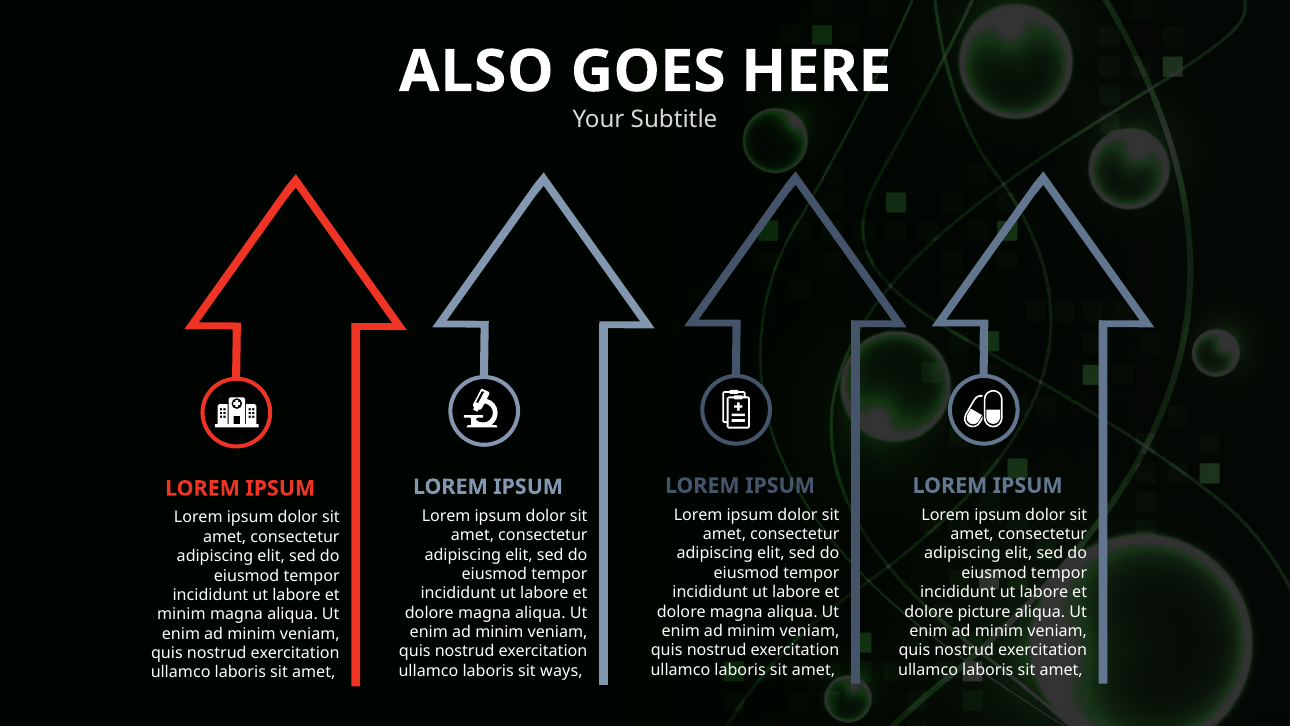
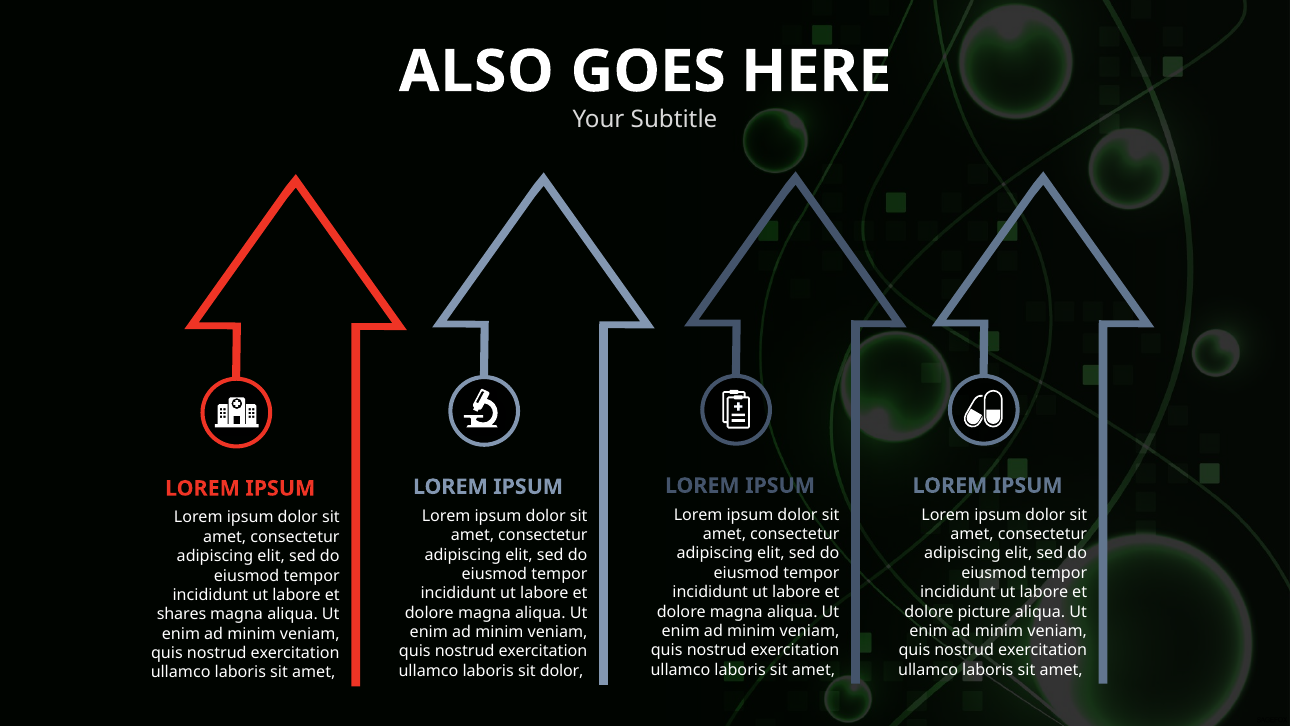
minim at (181, 614): minim -> shares
sit ways: ways -> dolor
